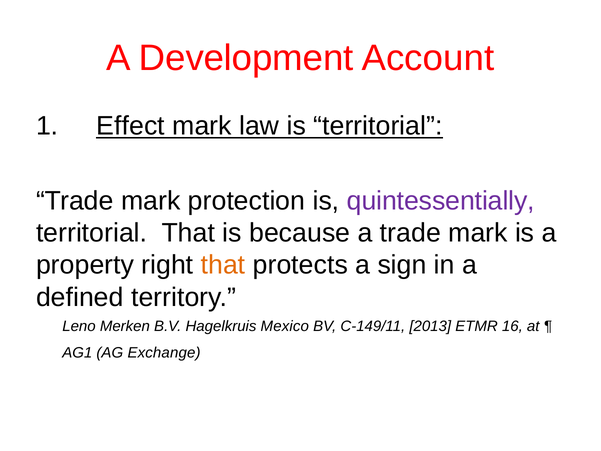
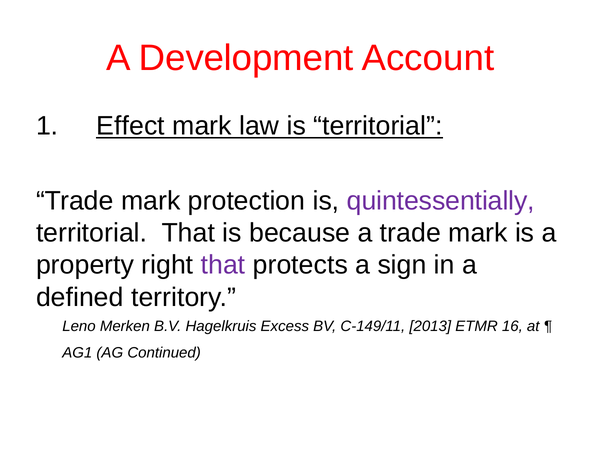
that at (223, 265) colour: orange -> purple
Mexico: Mexico -> Excess
Exchange: Exchange -> Continued
